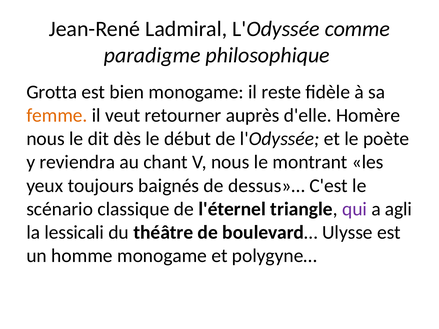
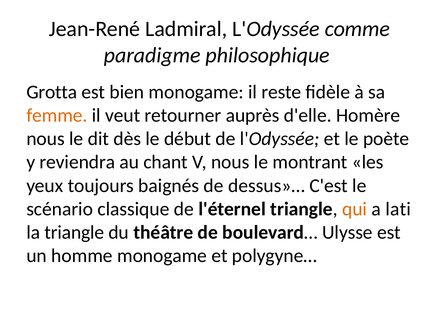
qui colour: purple -> orange
agli: agli -> lati
la lessicali: lessicali -> triangle
